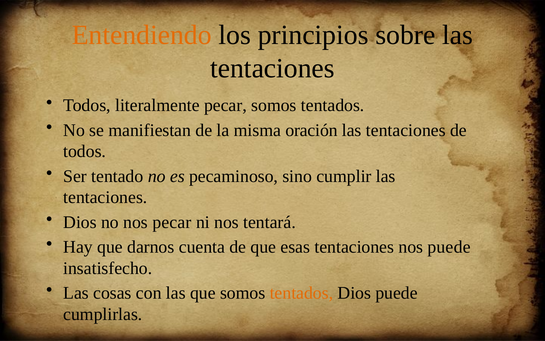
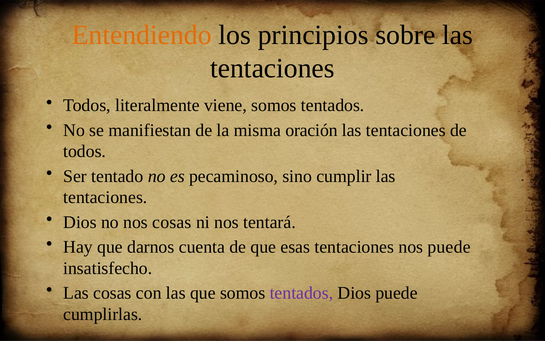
literalmente pecar: pecar -> viene
nos pecar: pecar -> cosas
tentados at (301, 293) colour: orange -> purple
